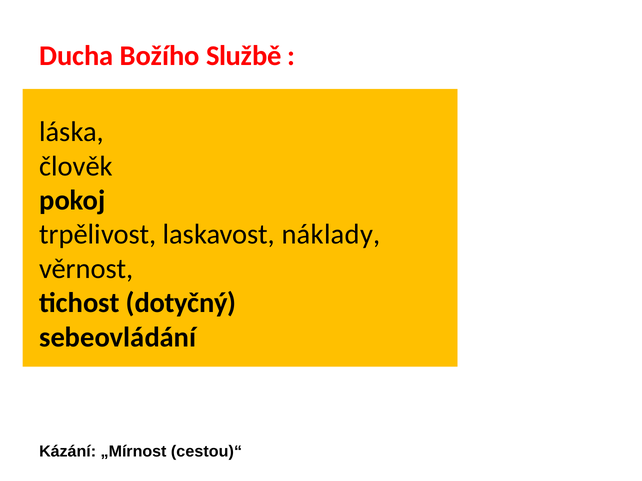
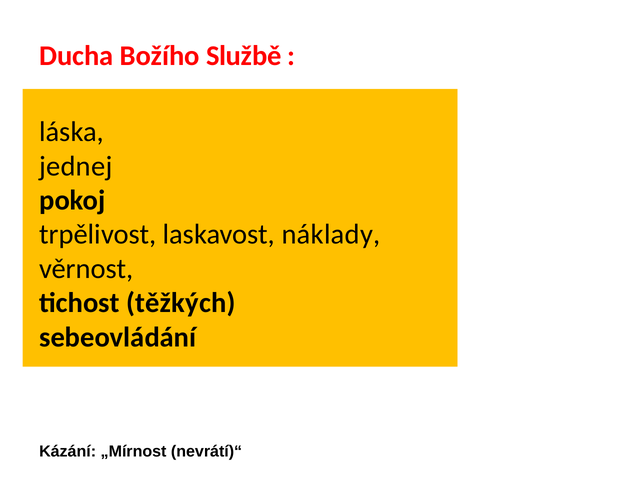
člověk: člověk -> jednej
dotyčný: dotyčný -> těžkých
cestou)“: cestou)“ -> nevrátí)“
